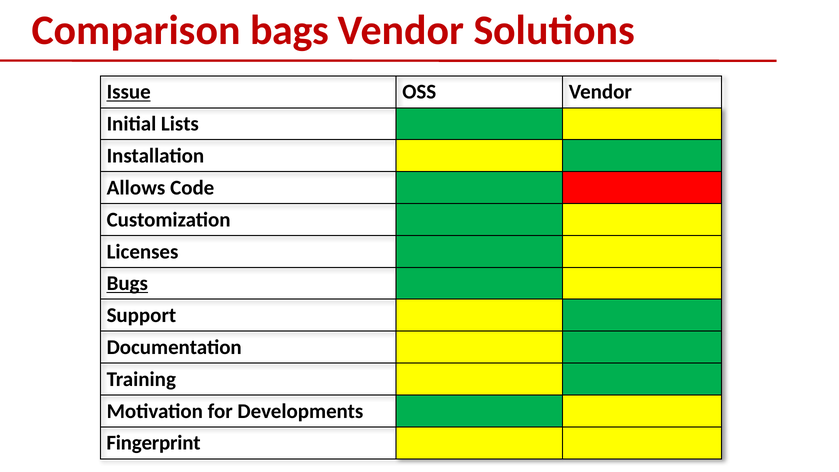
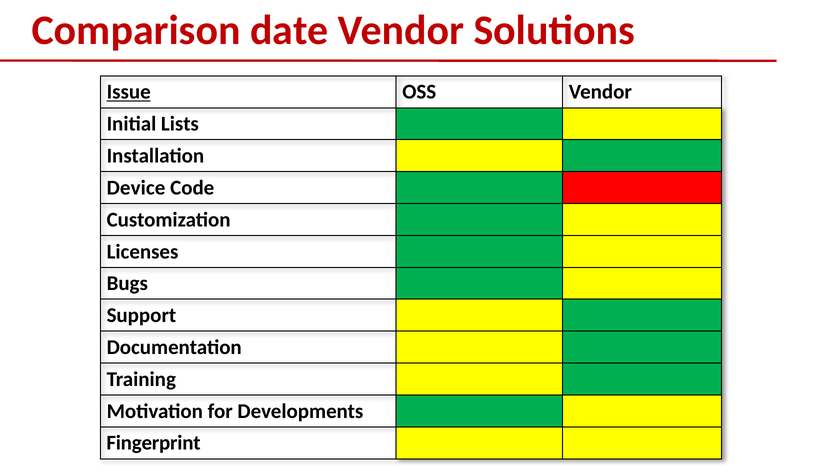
bags: bags -> date
Allows: Allows -> Device
Bugs underline: present -> none
